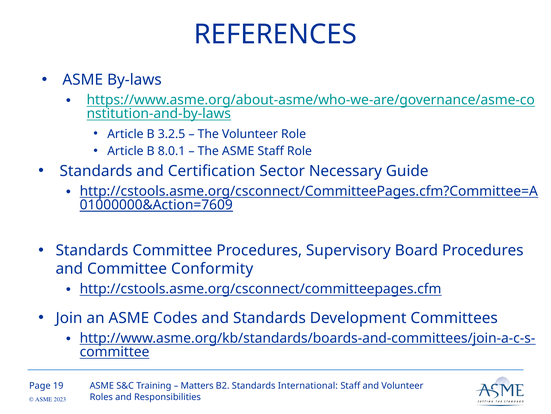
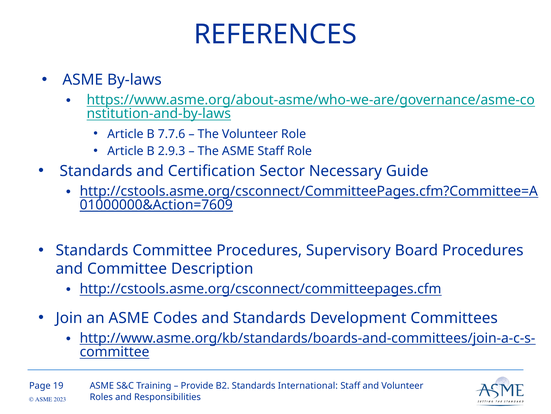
3.2.5: 3.2.5 -> 7.7.6
8.0.1: 8.0.1 -> 2.9.3
Conformity: Conformity -> Description
Matters: Matters -> Provide
